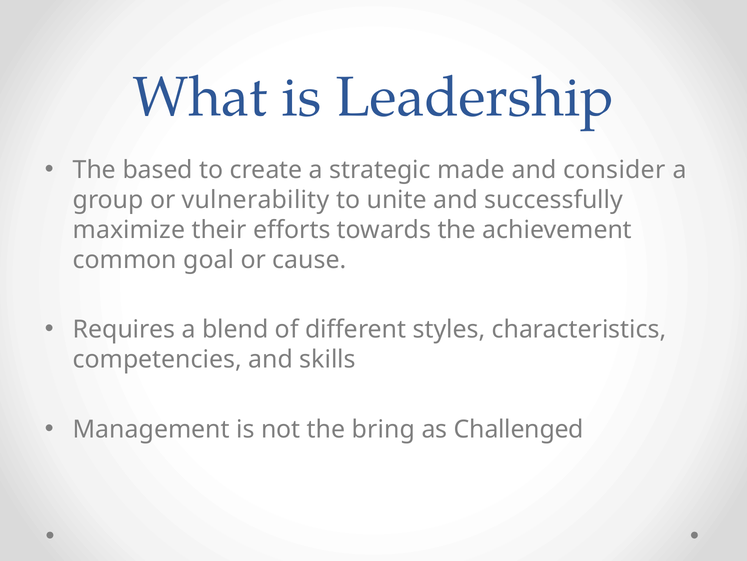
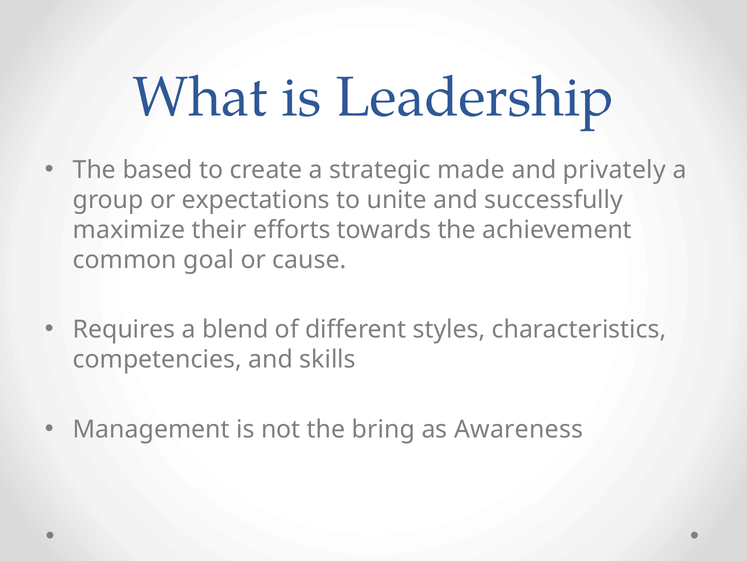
consider: consider -> privately
vulnerability: vulnerability -> expectations
Challenged: Challenged -> Awareness
